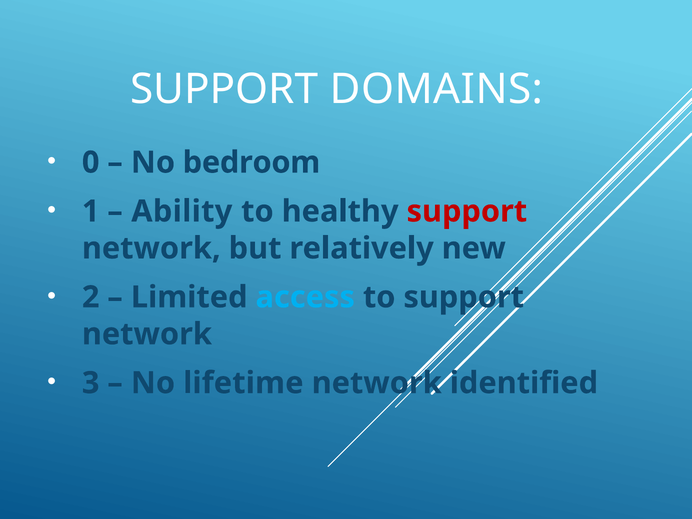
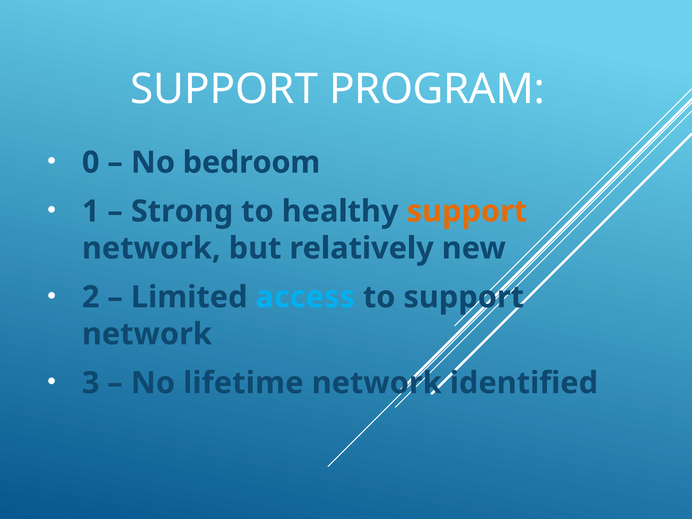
DOMAINS: DOMAINS -> PROGRAM
Ability: Ability -> Strong
support at (467, 211) colour: red -> orange
